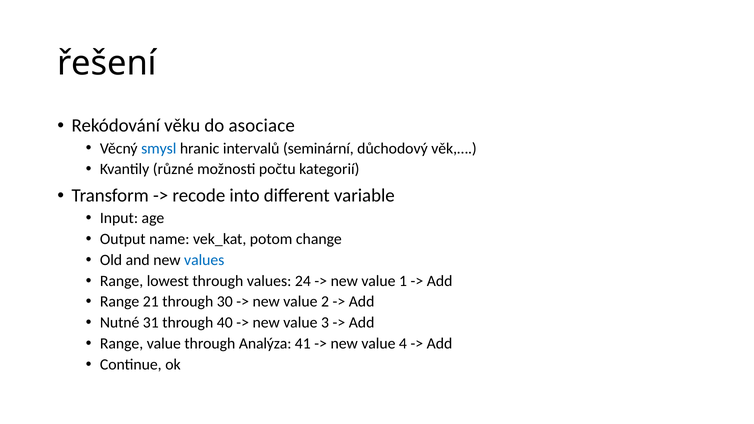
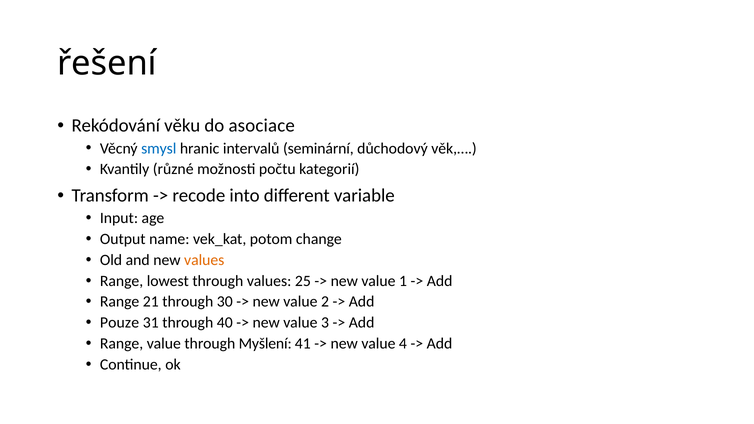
values at (204, 260) colour: blue -> orange
24: 24 -> 25
Nutné: Nutné -> Pouze
Analýza: Analýza -> Myšlení
